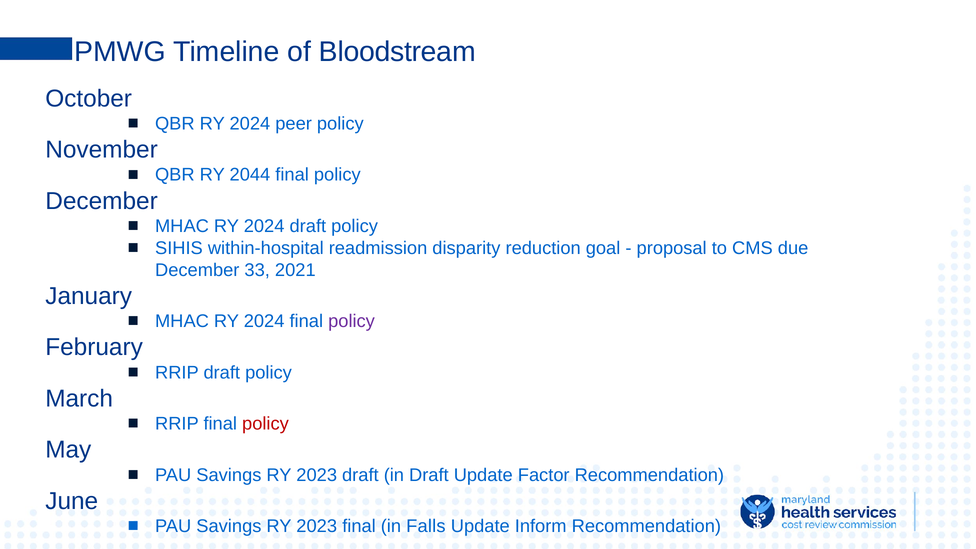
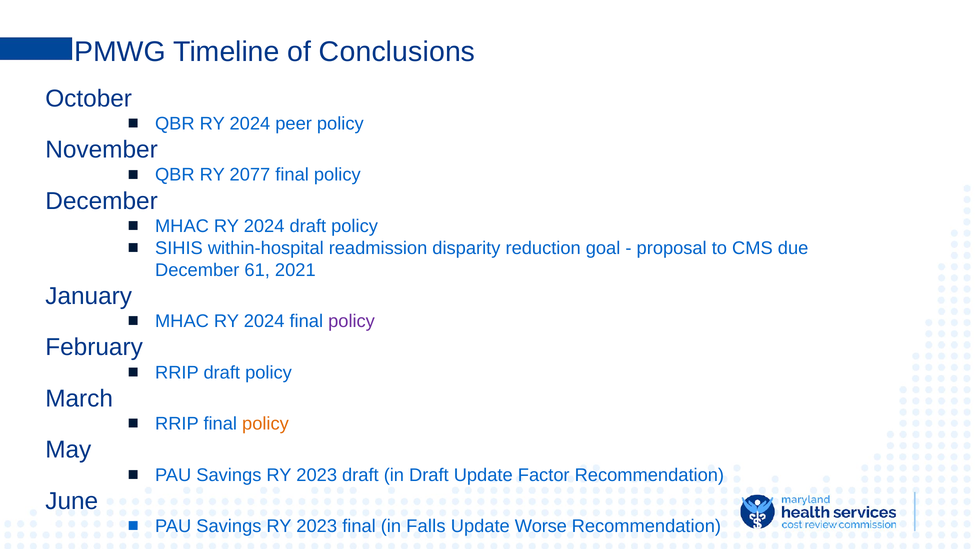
Bloodstream: Bloodstream -> Conclusions
2044: 2044 -> 2077
33: 33 -> 61
policy at (265, 424) colour: red -> orange
Inform: Inform -> Worse
